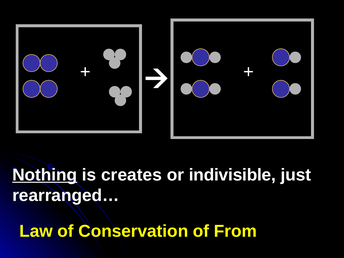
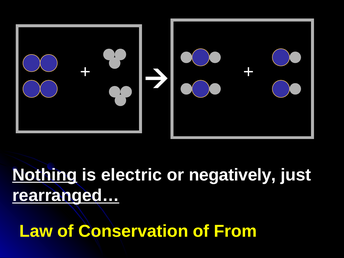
creates: creates -> electric
indivisible: indivisible -> negatively
rearranged… underline: none -> present
